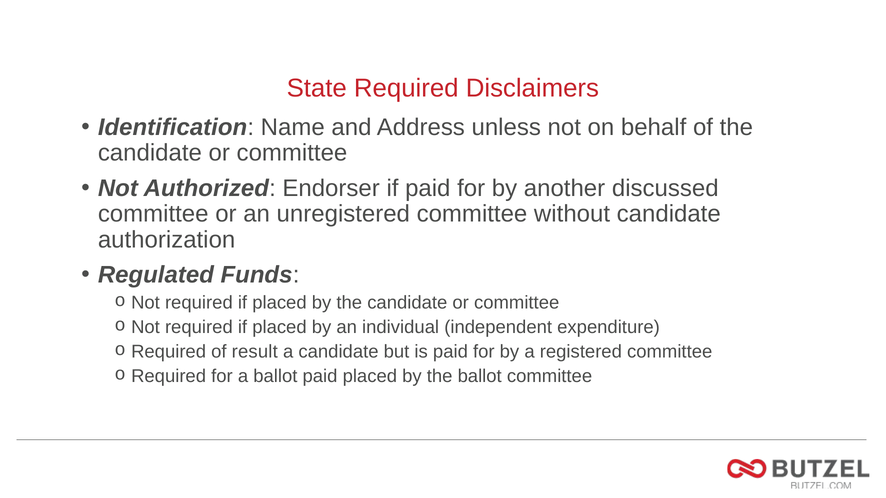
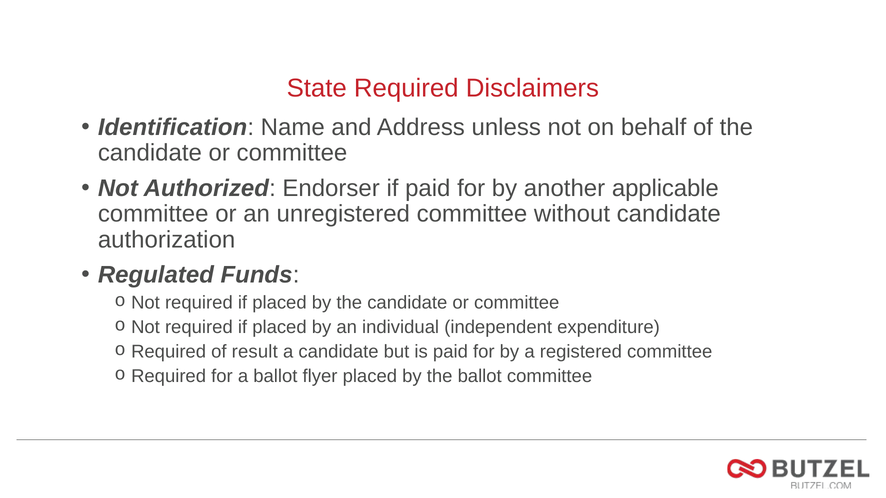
discussed: discussed -> applicable
ballot paid: paid -> flyer
